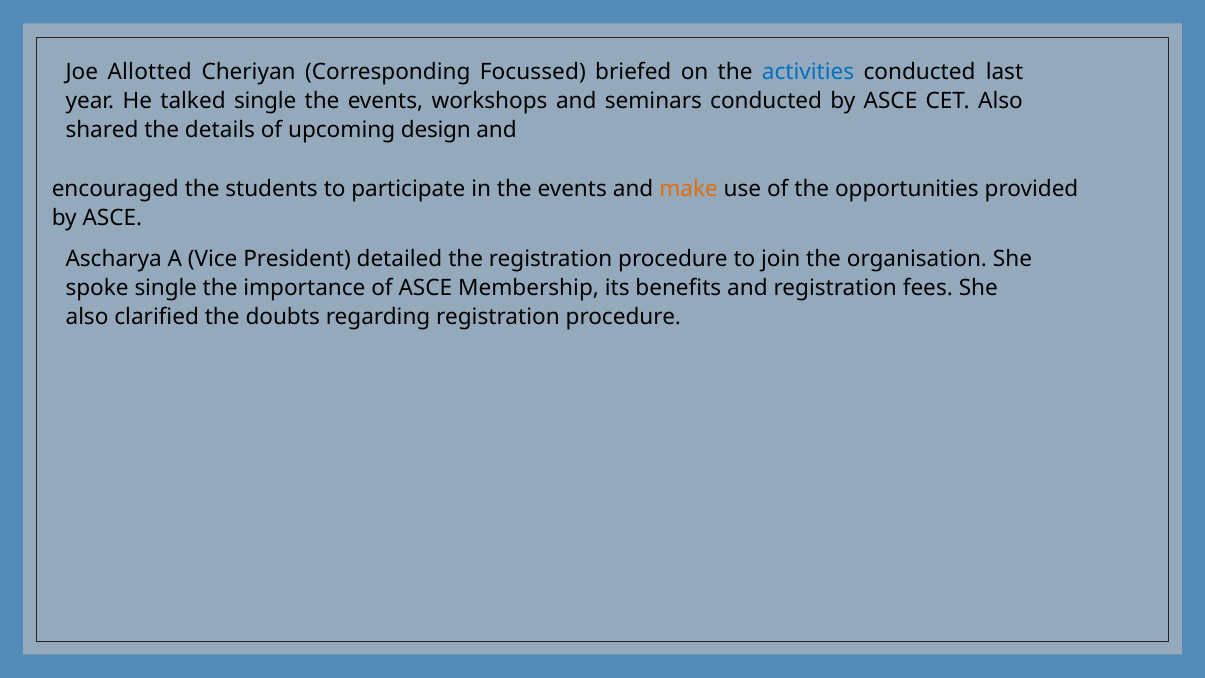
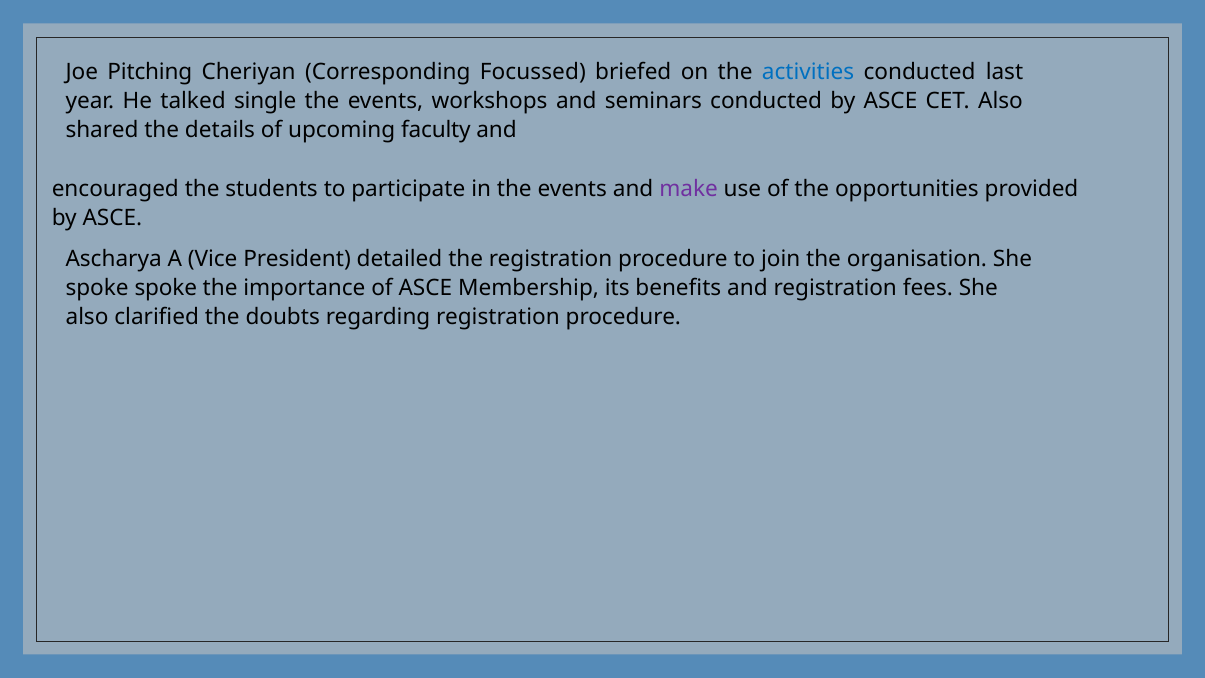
Allotted: Allotted -> Pitching
design: design -> faculty
make colour: orange -> purple
spoke single: single -> spoke
